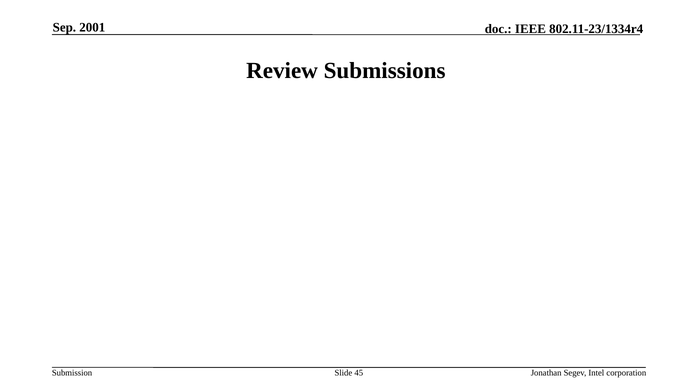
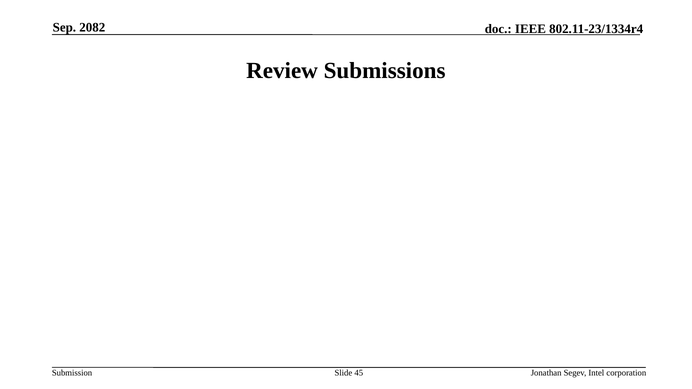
2001: 2001 -> 2082
